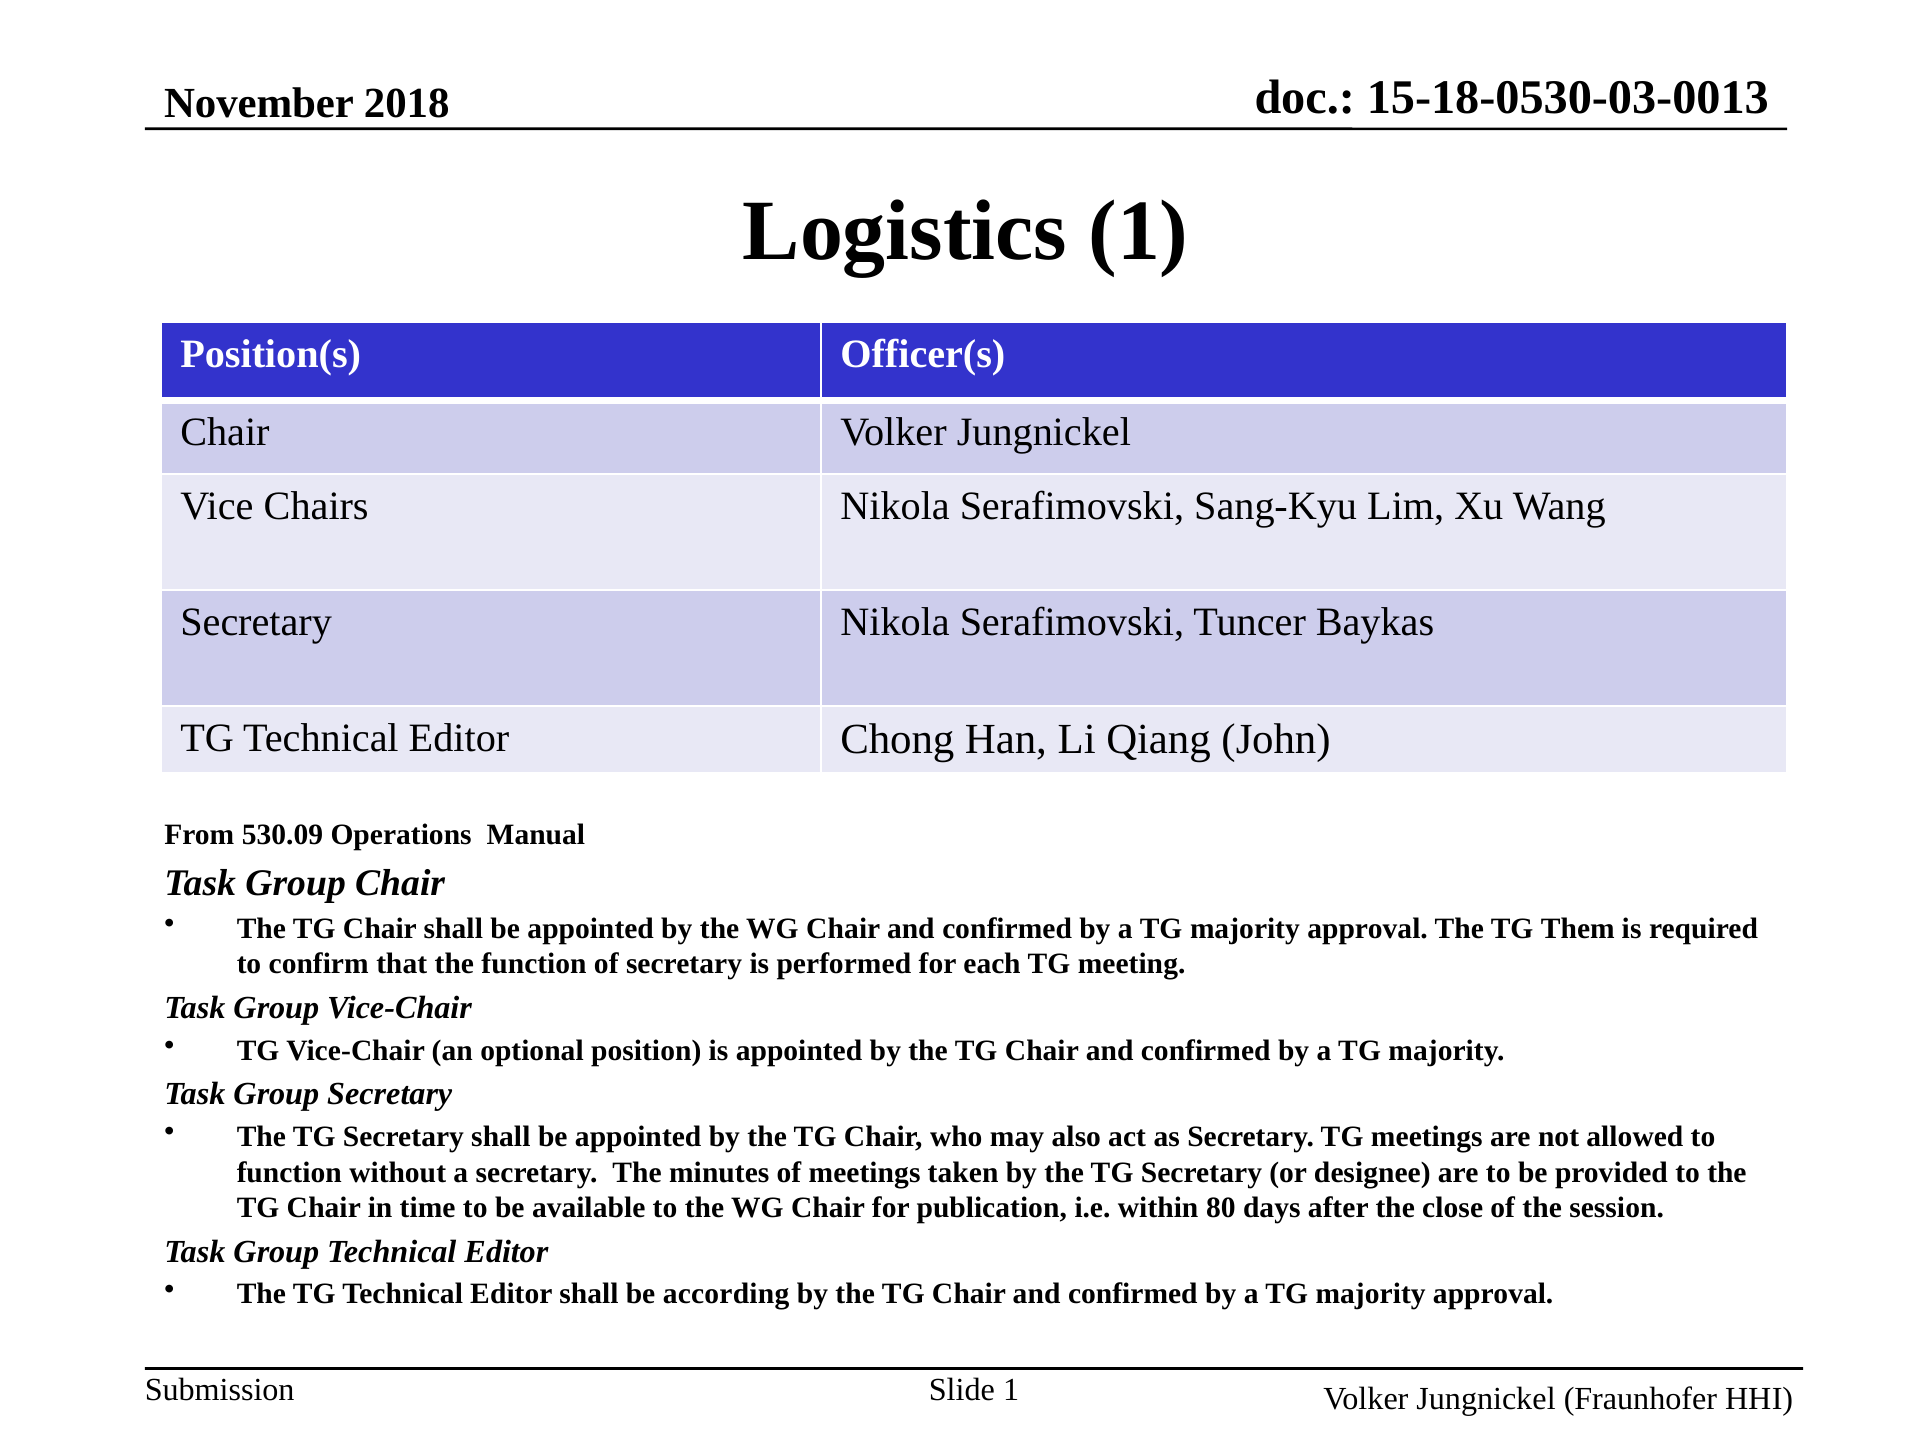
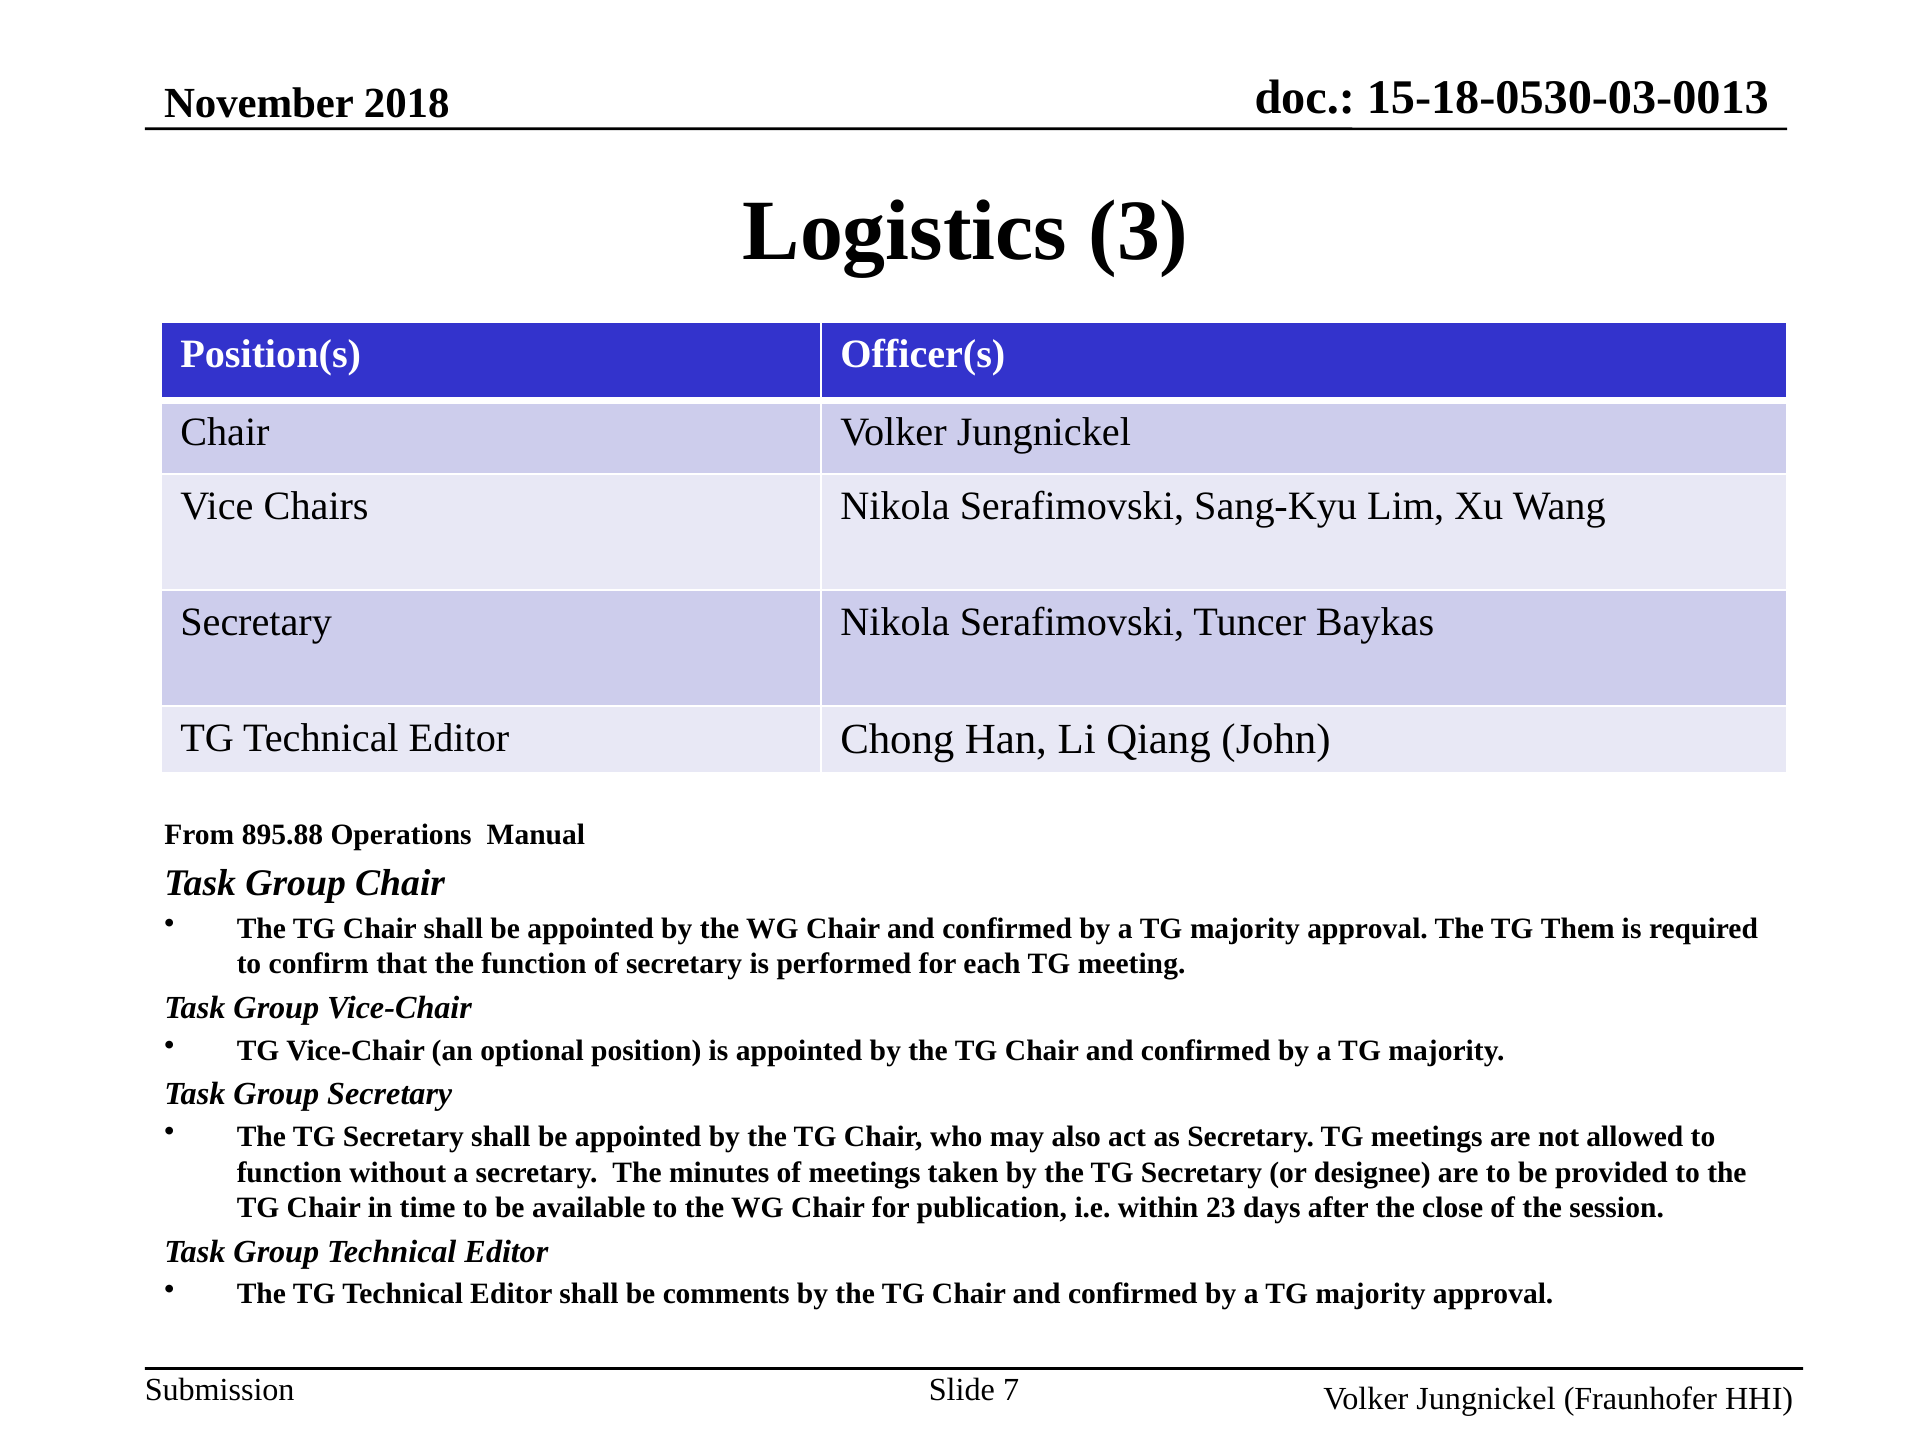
Logistics 1: 1 -> 3
530.09: 530.09 -> 895.88
80: 80 -> 23
according: according -> comments
Slide 1: 1 -> 7
